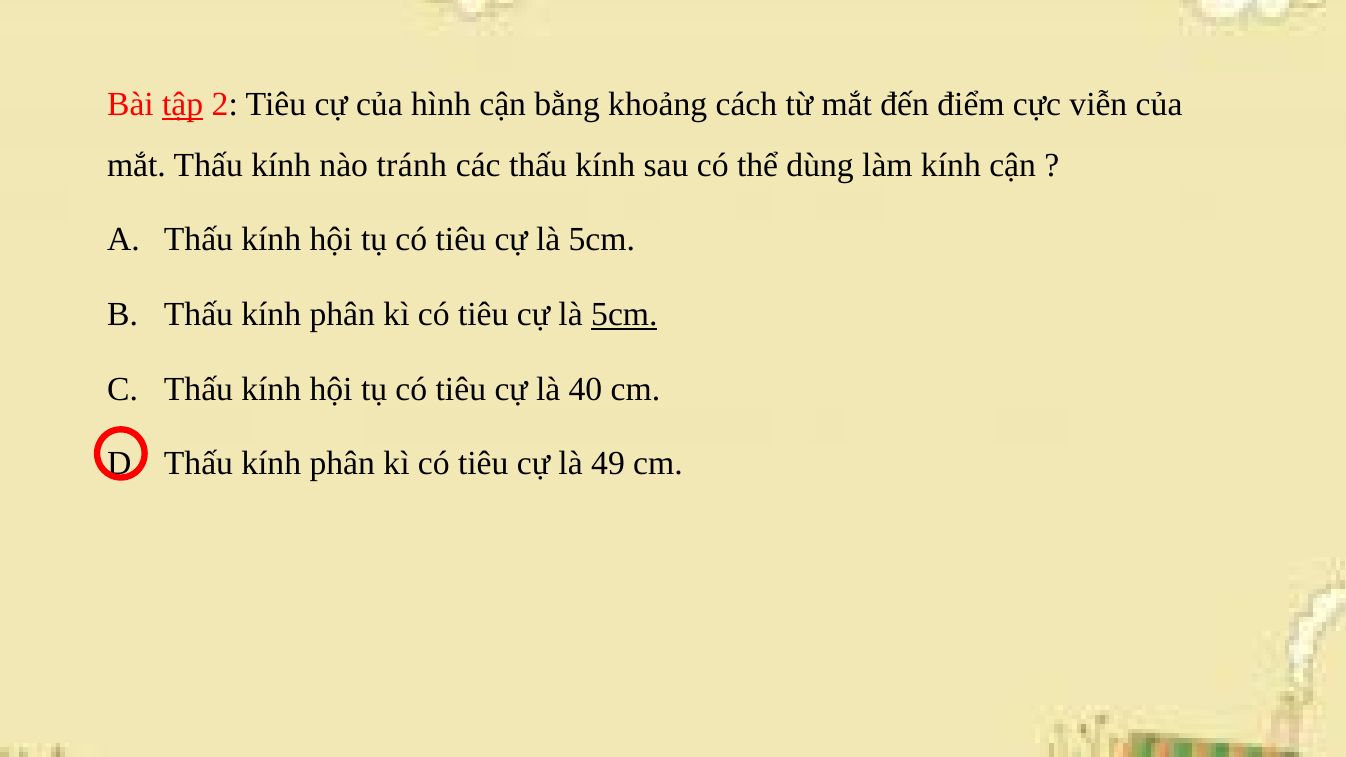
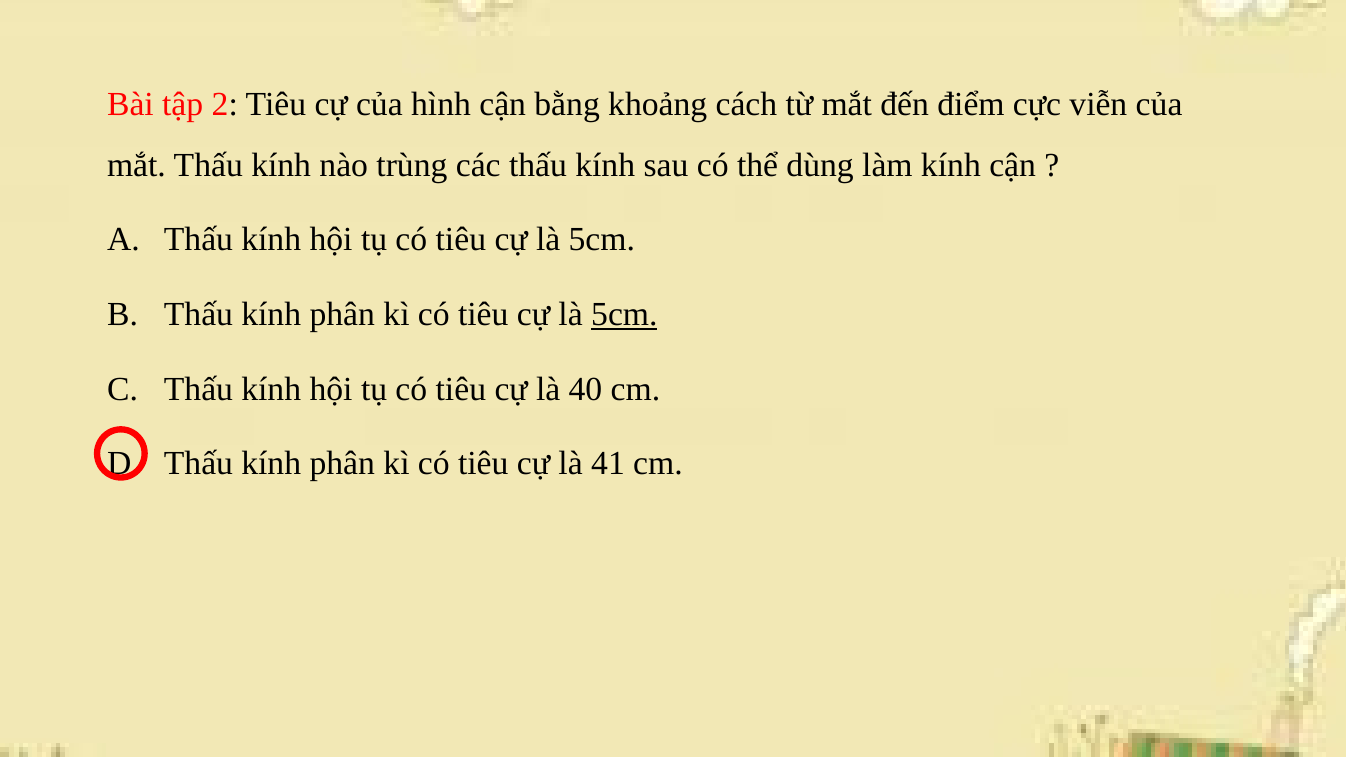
tập underline: present -> none
tránh: tránh -> trùng
49: 49 -> 41
